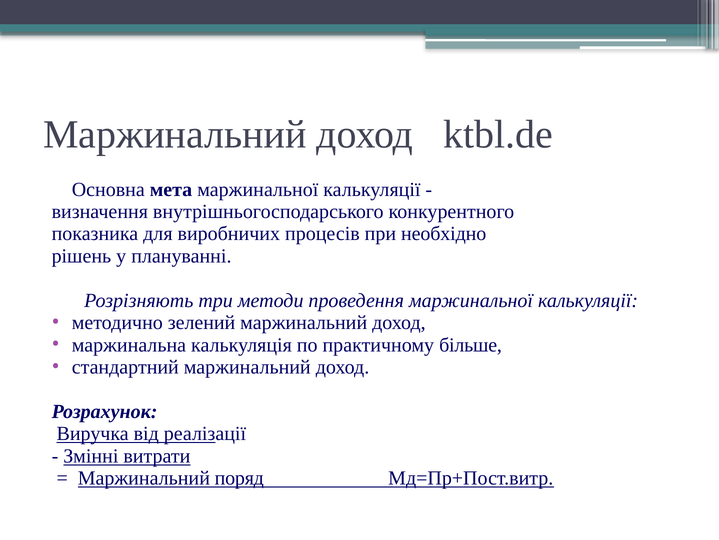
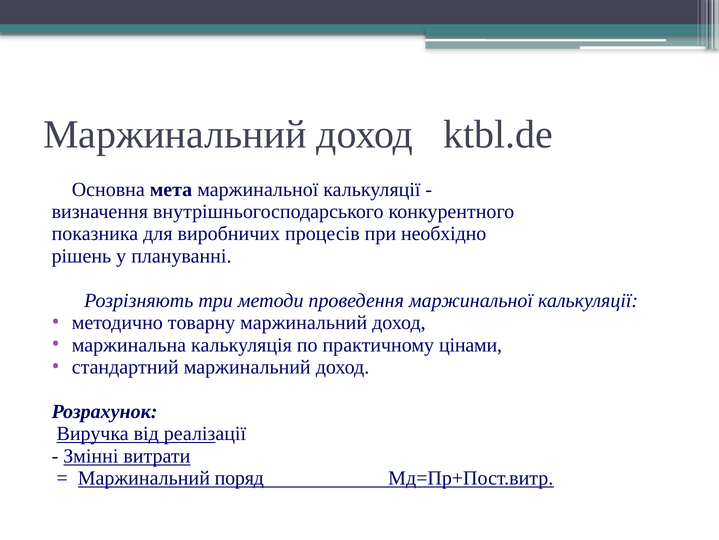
зелений: зелений -> товарну
більше: більше -> цінами
